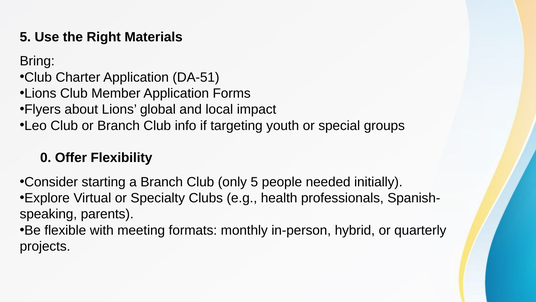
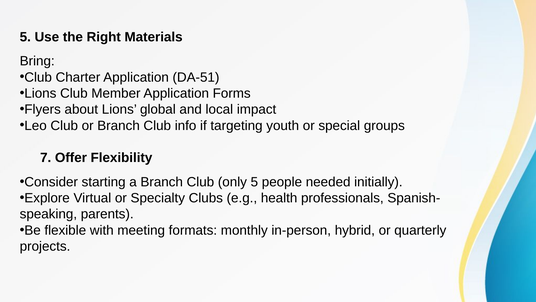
0: 0 -> 7
